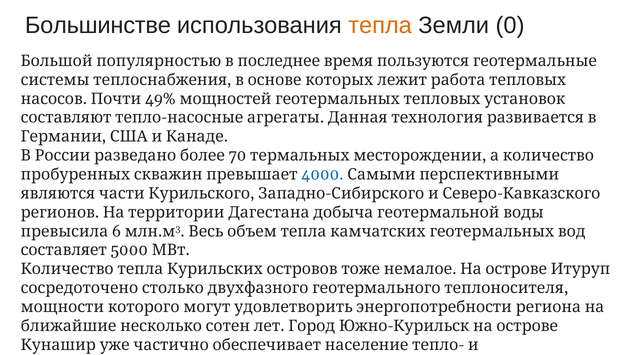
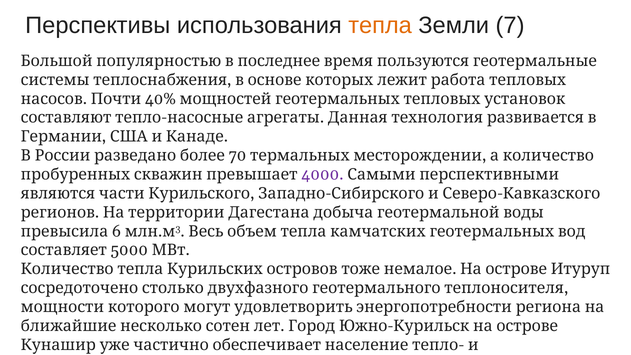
Большинстве: Большинстве -> Перспективы
0: 0 -> 7
49%: 49% -> 40%
4000 colour: blue -> purple
